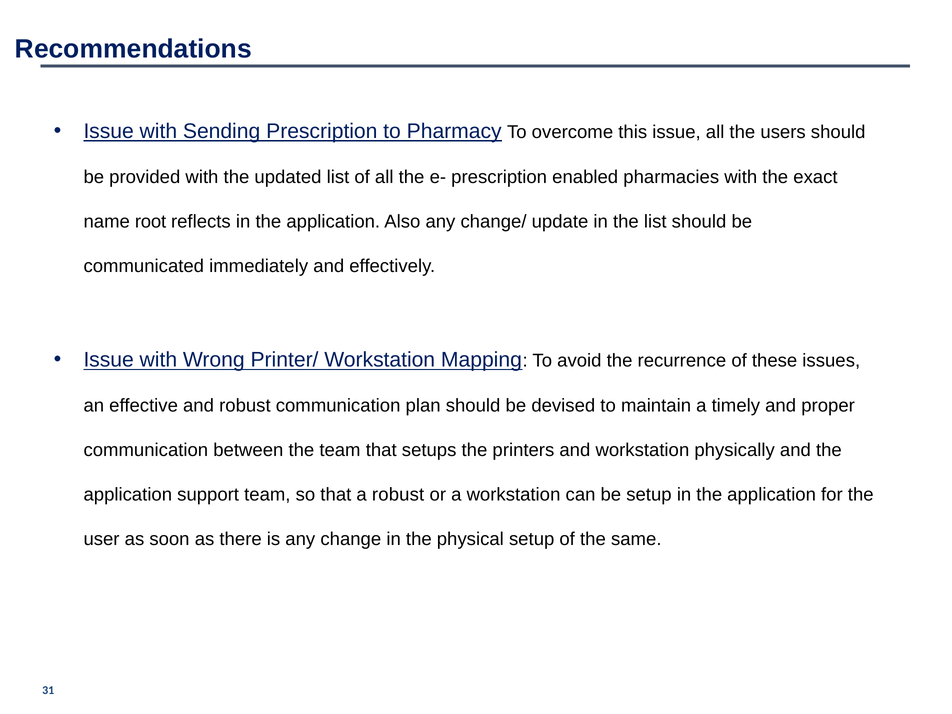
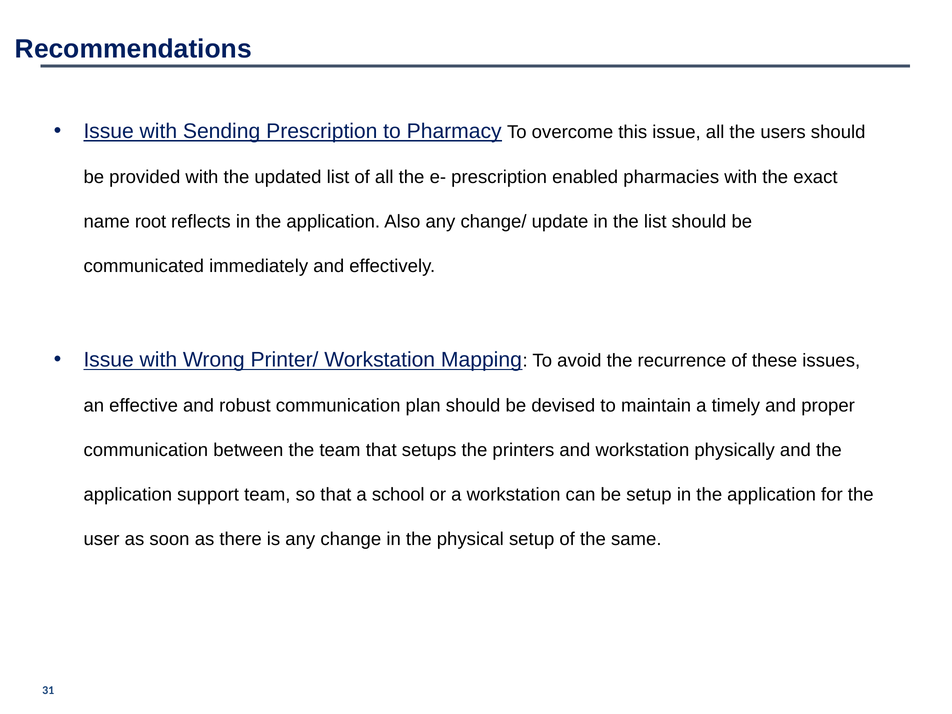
a robust: robust -> school
